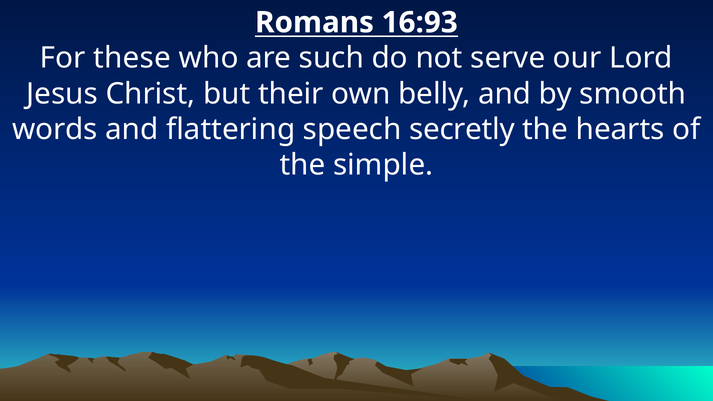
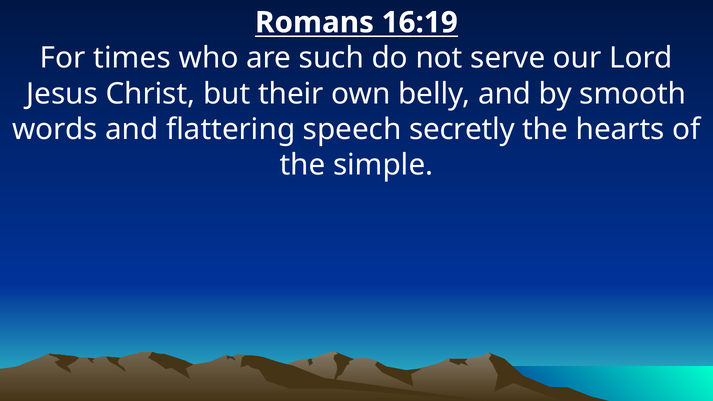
16:93: 16:93 -> 16:19
these: these -> times
